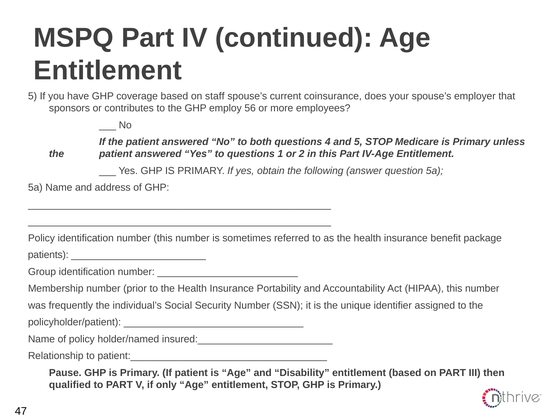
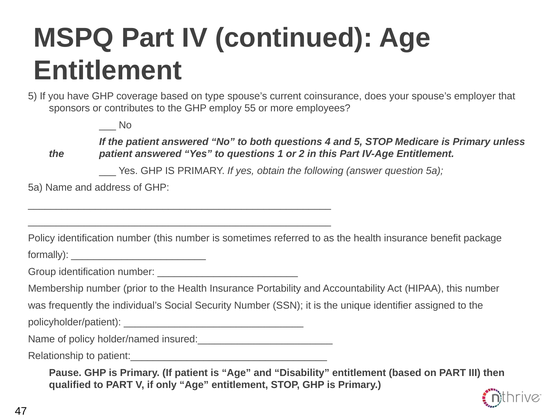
staff: staff -> type
56: 56 -> 55
patients: patients -> formally
